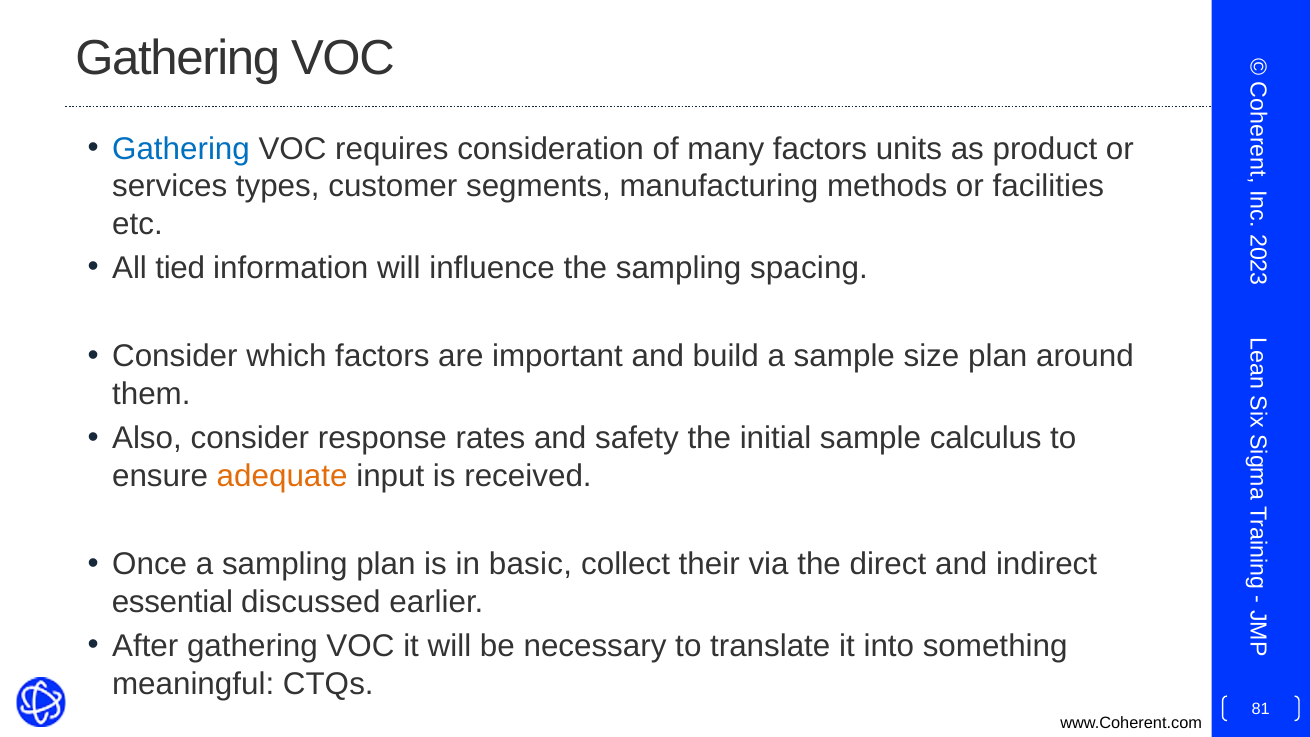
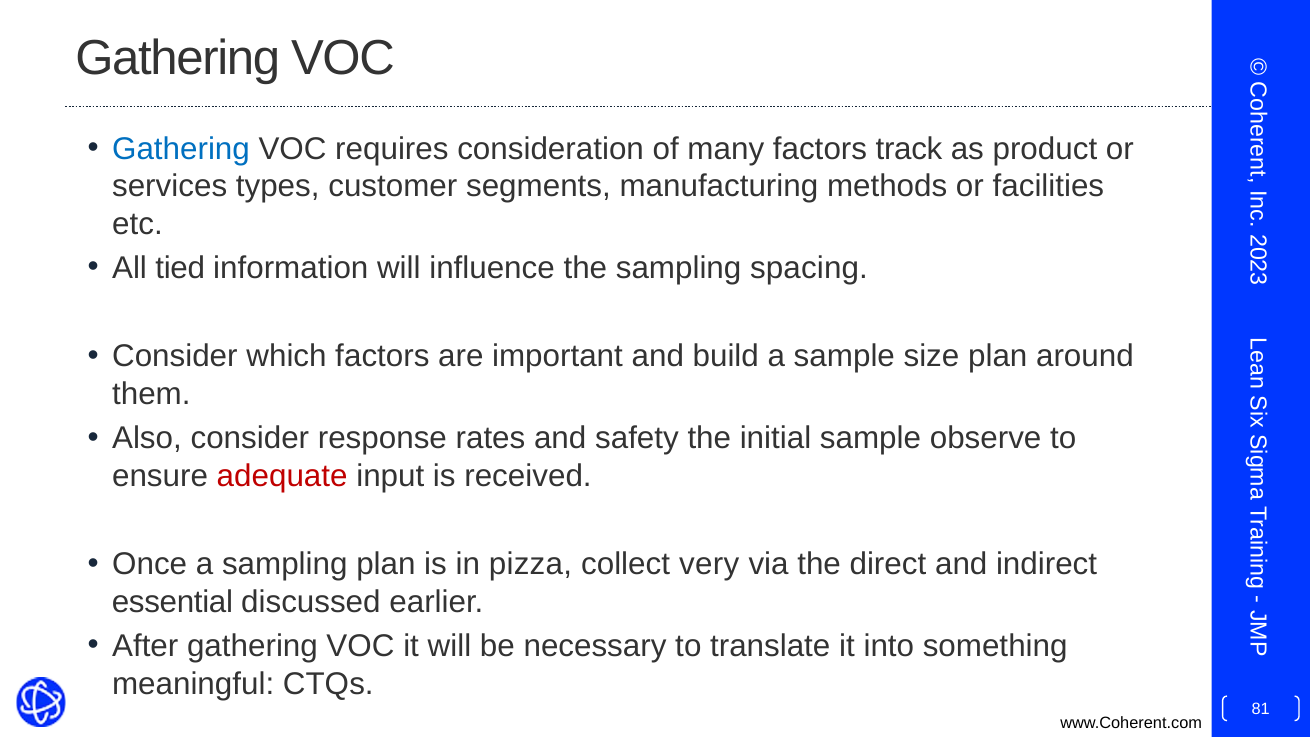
units: units -> track
calculus: calculus -> observe
adequate colour: orange -> red
basic: basic -> pizza
their: their -> very
